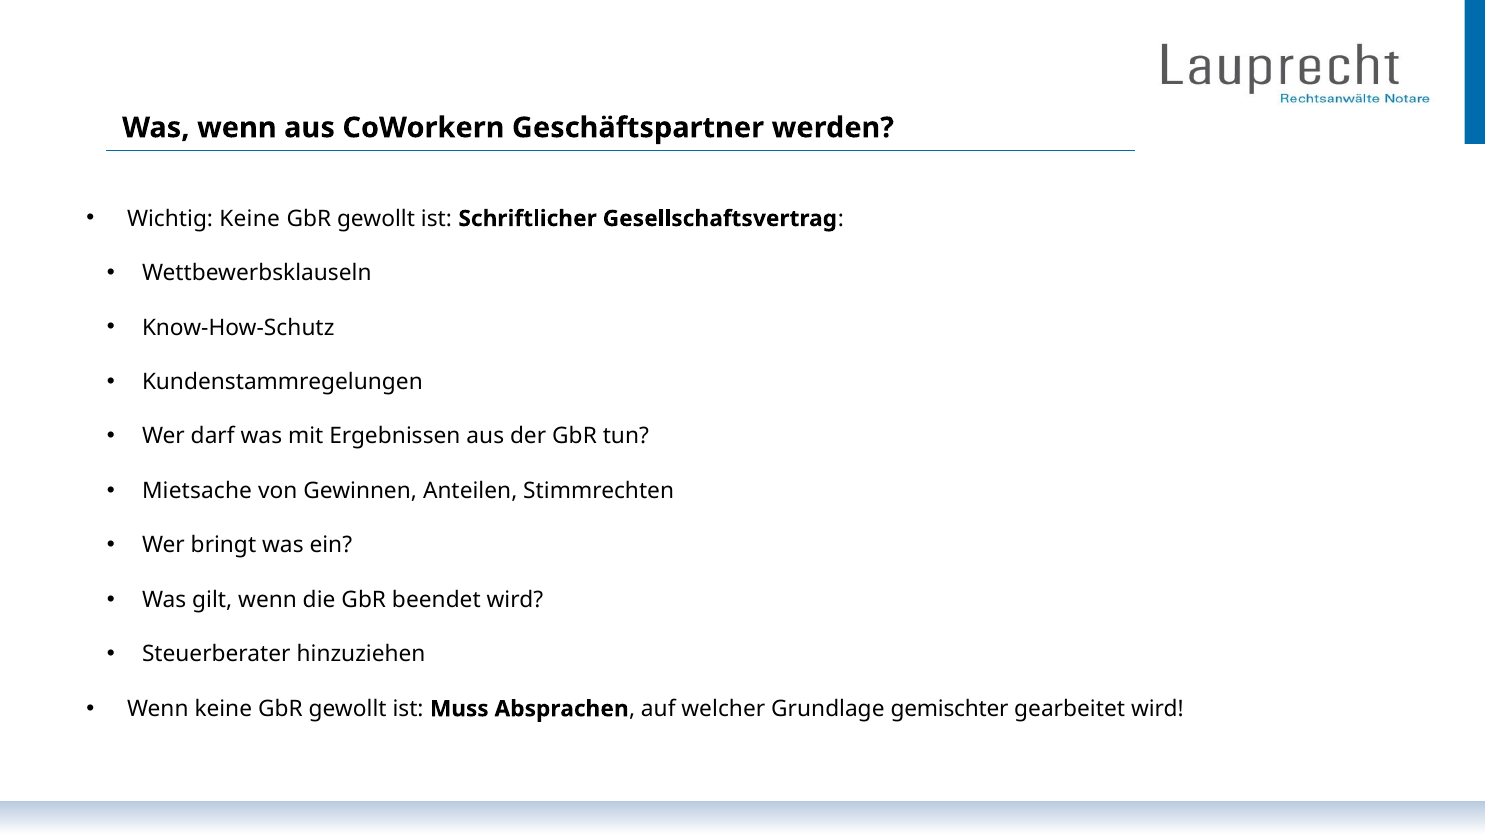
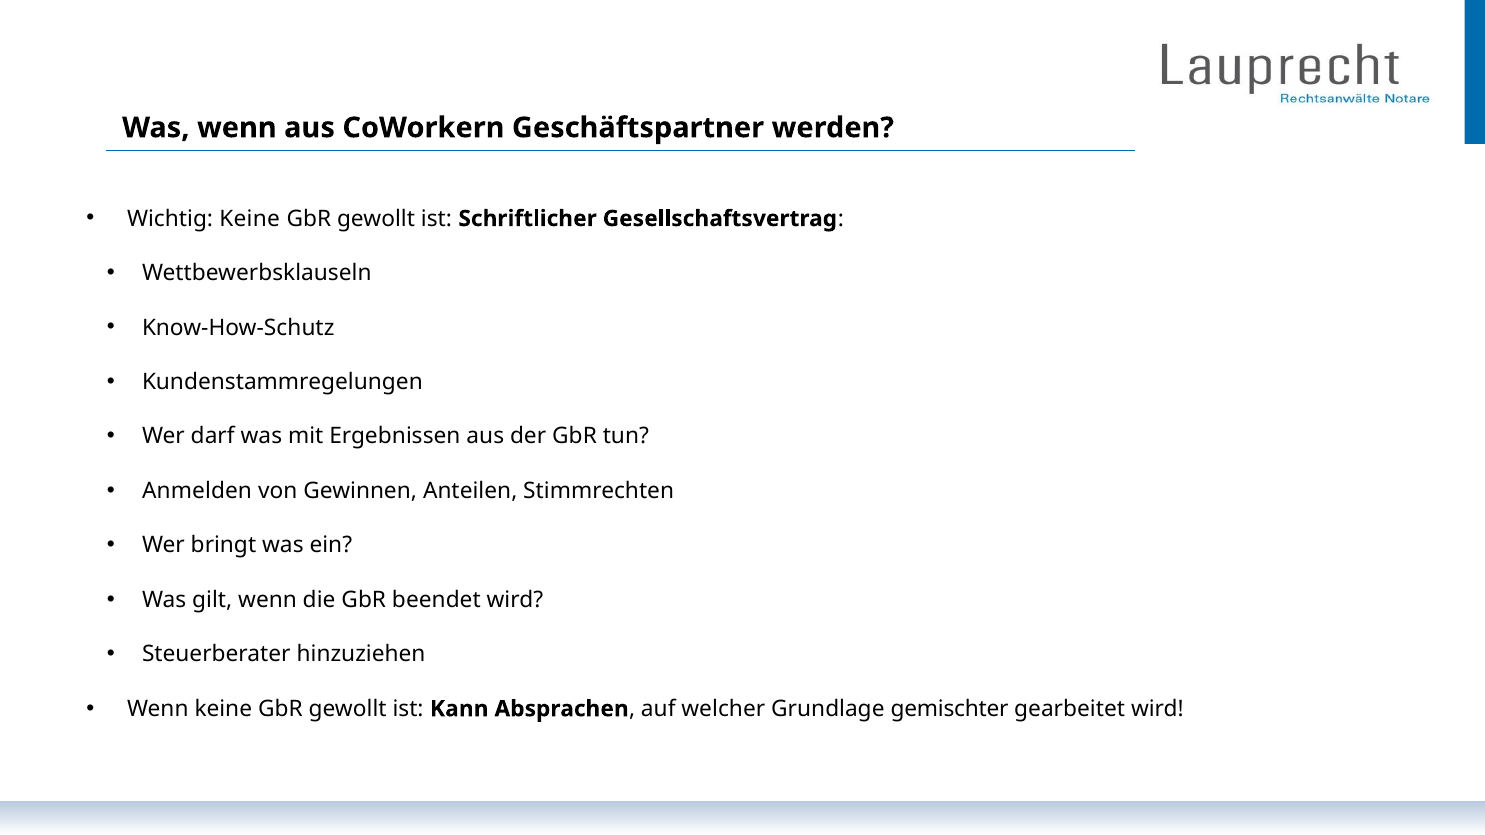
Mietsache: Mietsache -> Anmelden
Muss: Muss -> Kann
